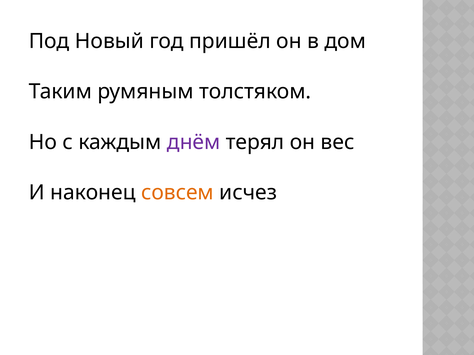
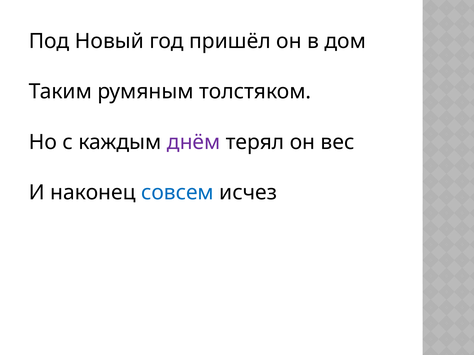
совсем colour: orange -> blue
